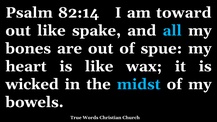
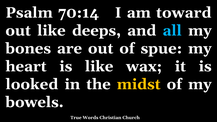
82:14: 82:14 -> 70:14
spake: spake -> deeps
wicked: wicked -> looked
midst colour: light blue -> yellow
